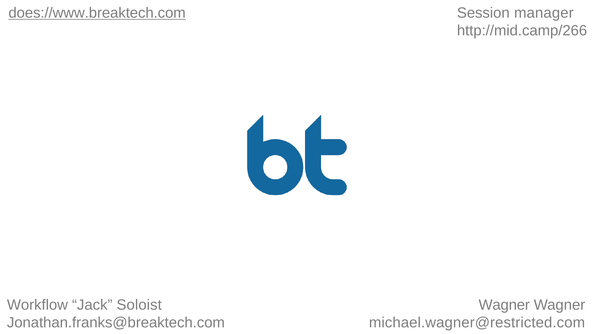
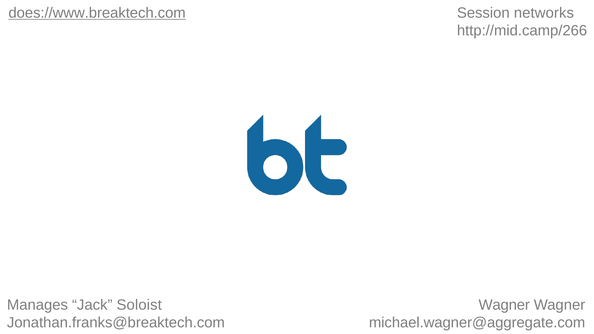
manager: manager -> networks
Workflow: Workflow -> Manages
michael.wagner@restricted.com: michael.wagner@restricted.com -> michael.wagner@aggregate.com
